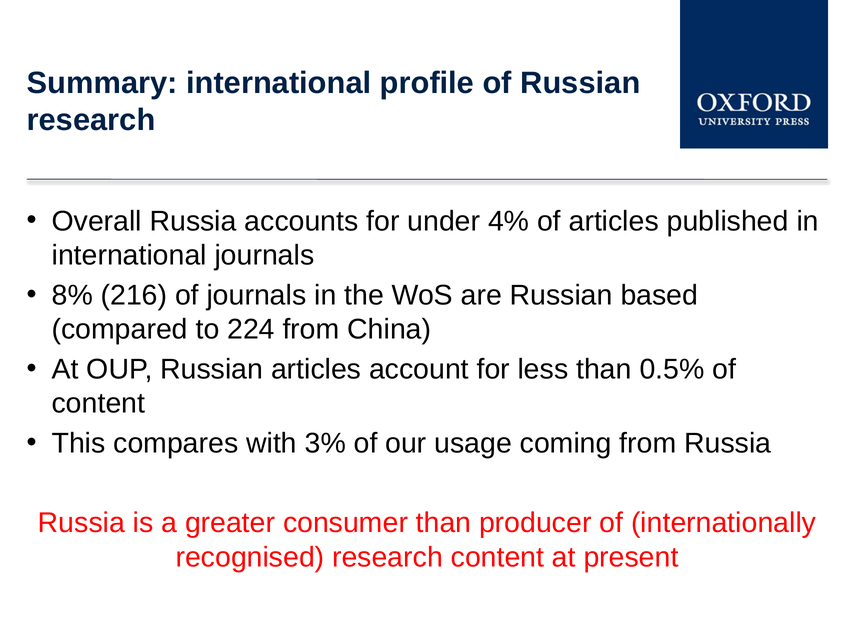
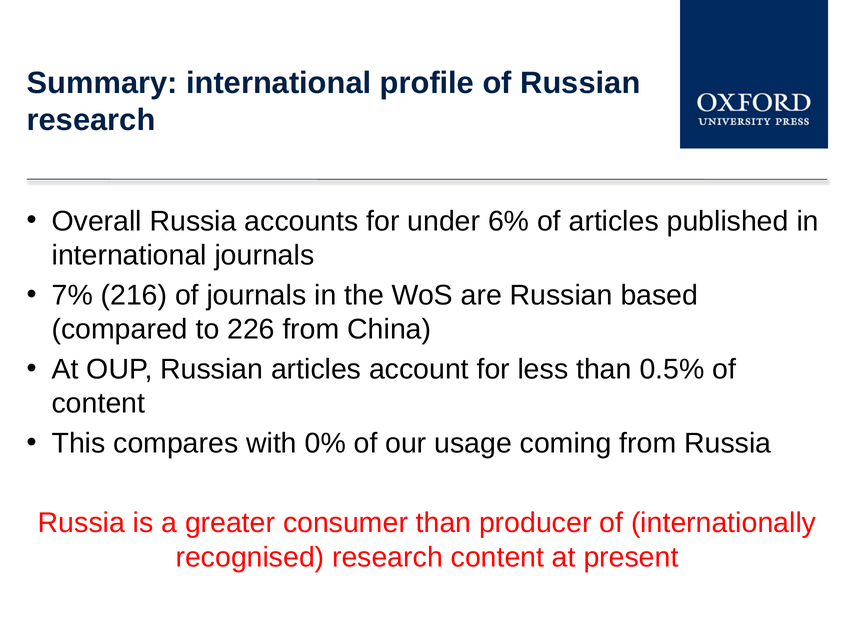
4%: 4% -> 6%
8%: 8% -> 7%
224: 224 -> 226
3%: 3% -> 0%
